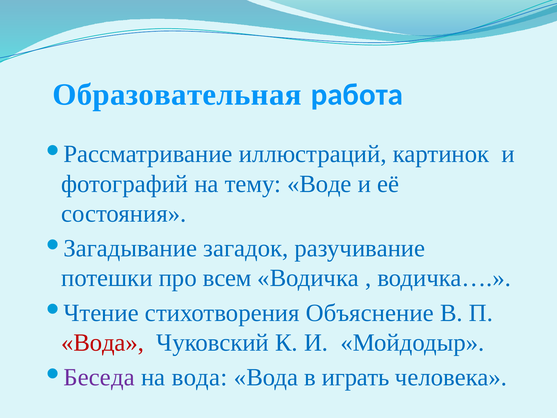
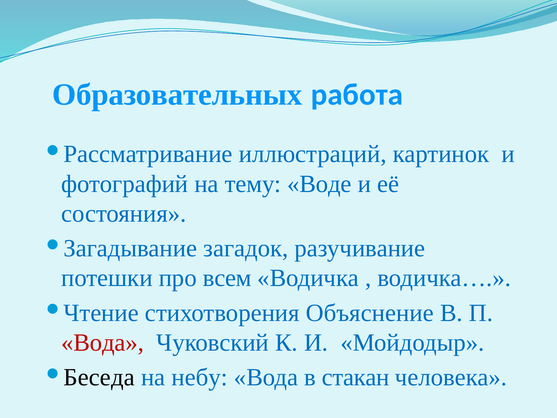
Образовательная: Образовательная -> Образовательных
Беседа colour: purple -> black
на вода: вода -> небу
играть: играть -> стакан
